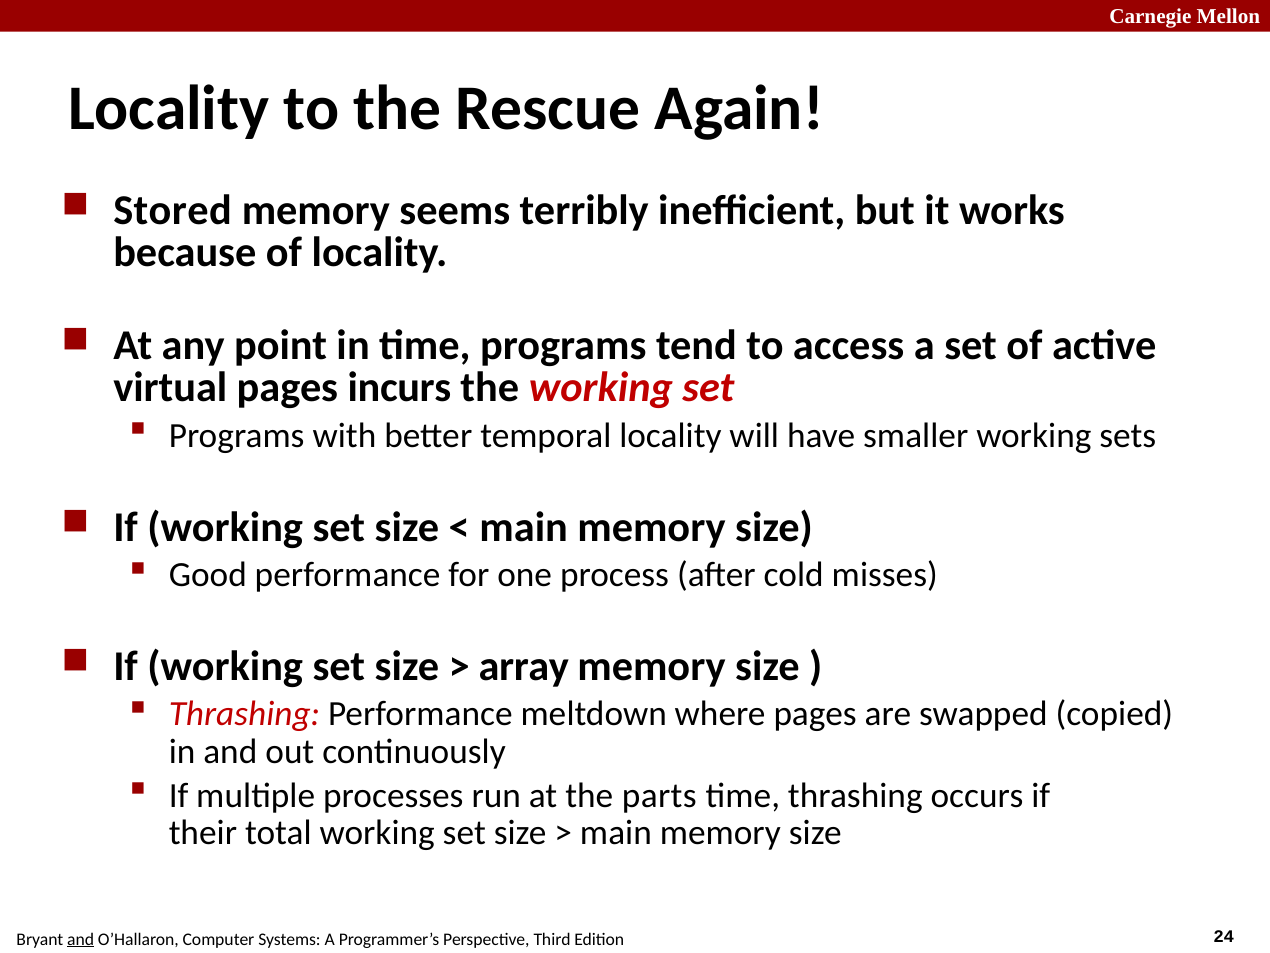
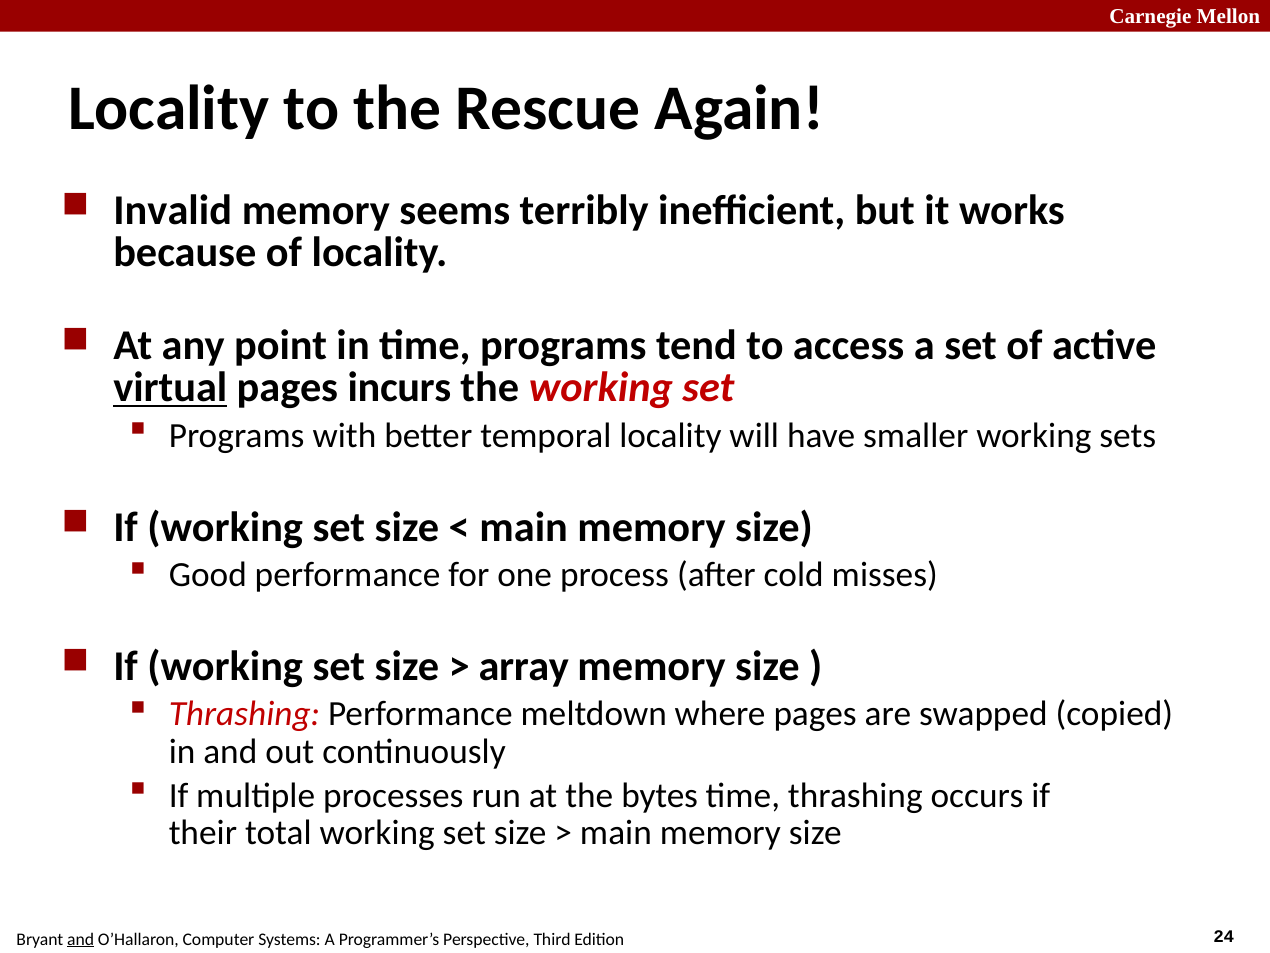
Stored: Stored -> Invalid
virtual underline: none -> present
parts: parts -> bytes
